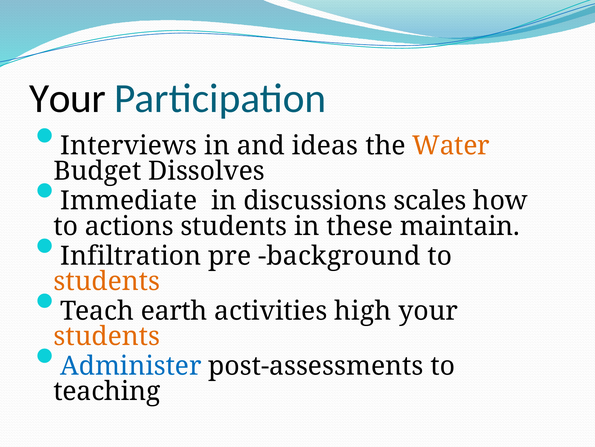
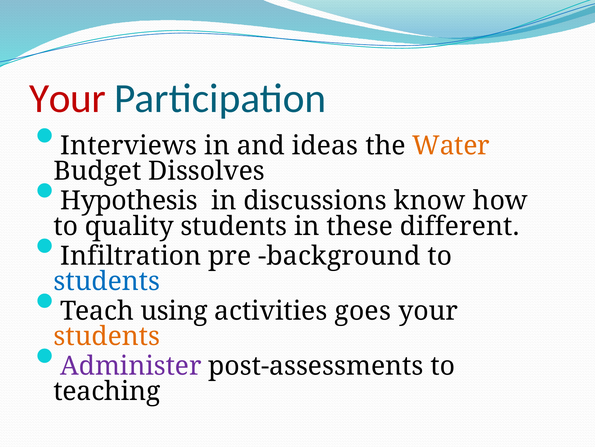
Your at (67, 98) colour: black -> red
Immediate: Immediate -> Hypothesis
scales: scales -> know
actions: actions -> quality
maintain: maintain -> different
students at (107, 281) colour: orange -> blue
earth: earth -> using
high: high -> goes
Administer colour: blue -> purple
